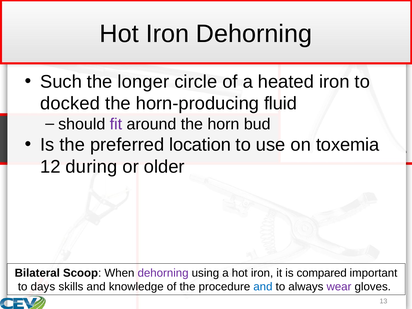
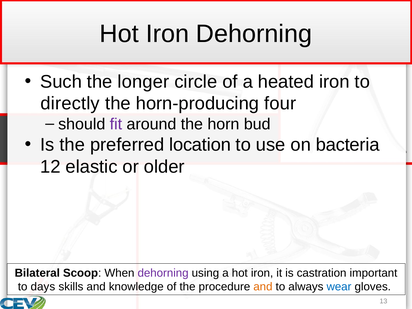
docked: docked -> directly
fluid: fluid -> four
toxemia: toxemia -> bacteria
during: during -> elastic
compared: compared -> castration
and at (263, 287) colour: blue -> orange
wear colour: purple -> blue
